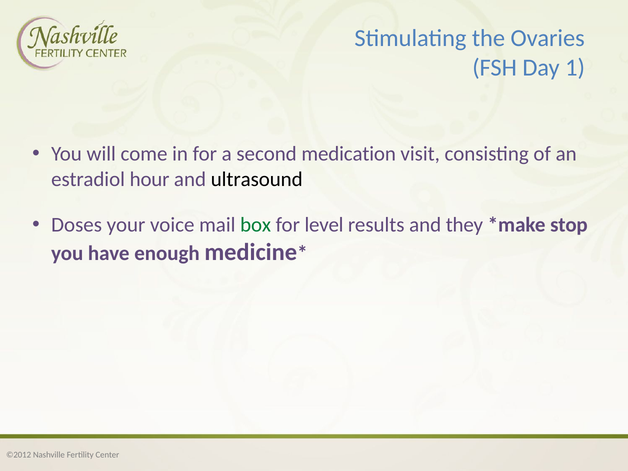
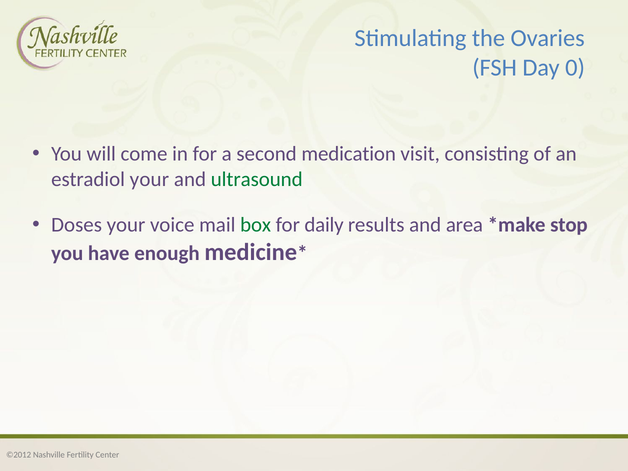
1: 1 -> 0
estradiol hour: hour -> your
ultrasound colour: black -> green
level: level -> daily
they: they -> area
